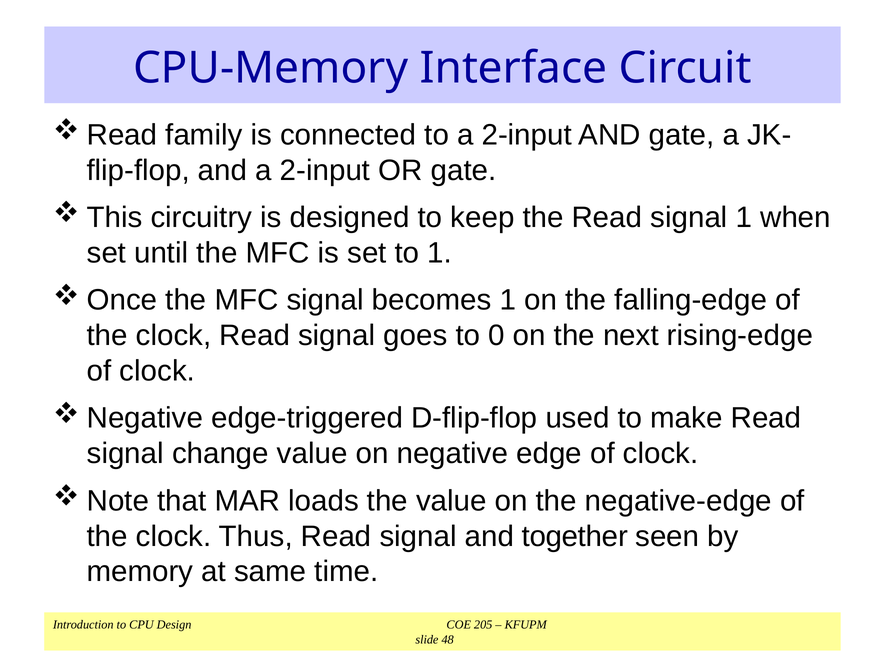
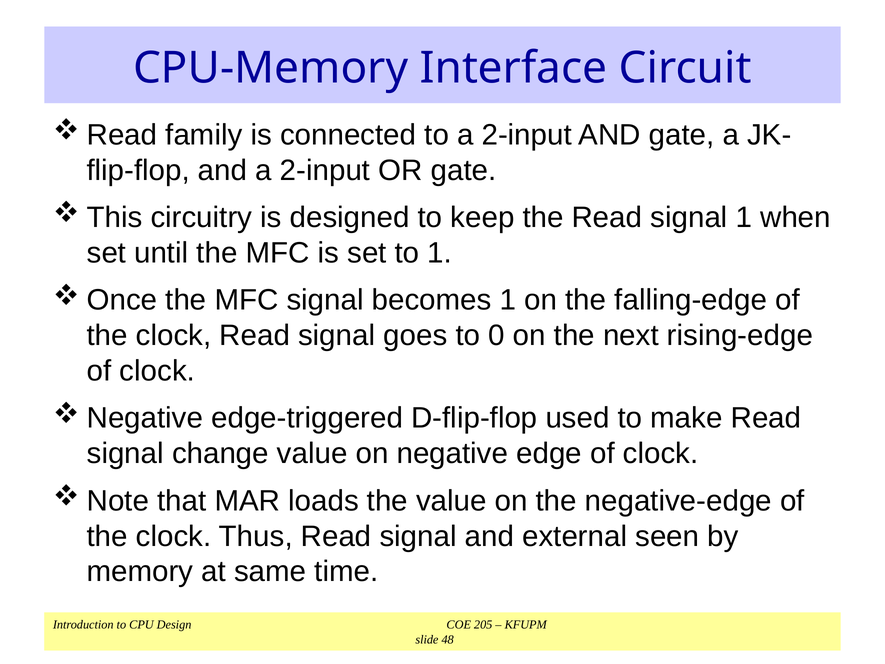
together: together -> external
